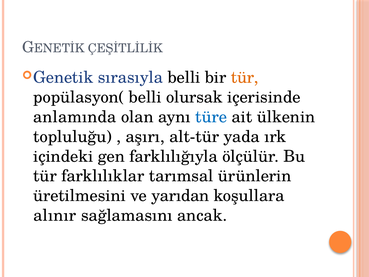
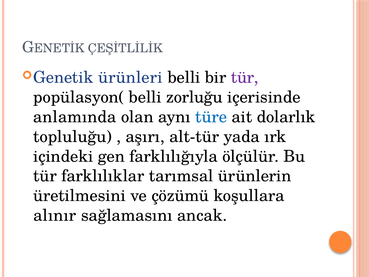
sırasıyla: sırasıyla -> ürünleri
tür at (245, 77) colour: orange -> purple
olursak: olursak -> zorluğu
ülkenin: ülkenin -> dolarlık
yarıdan: yarıdan -> çözümü
